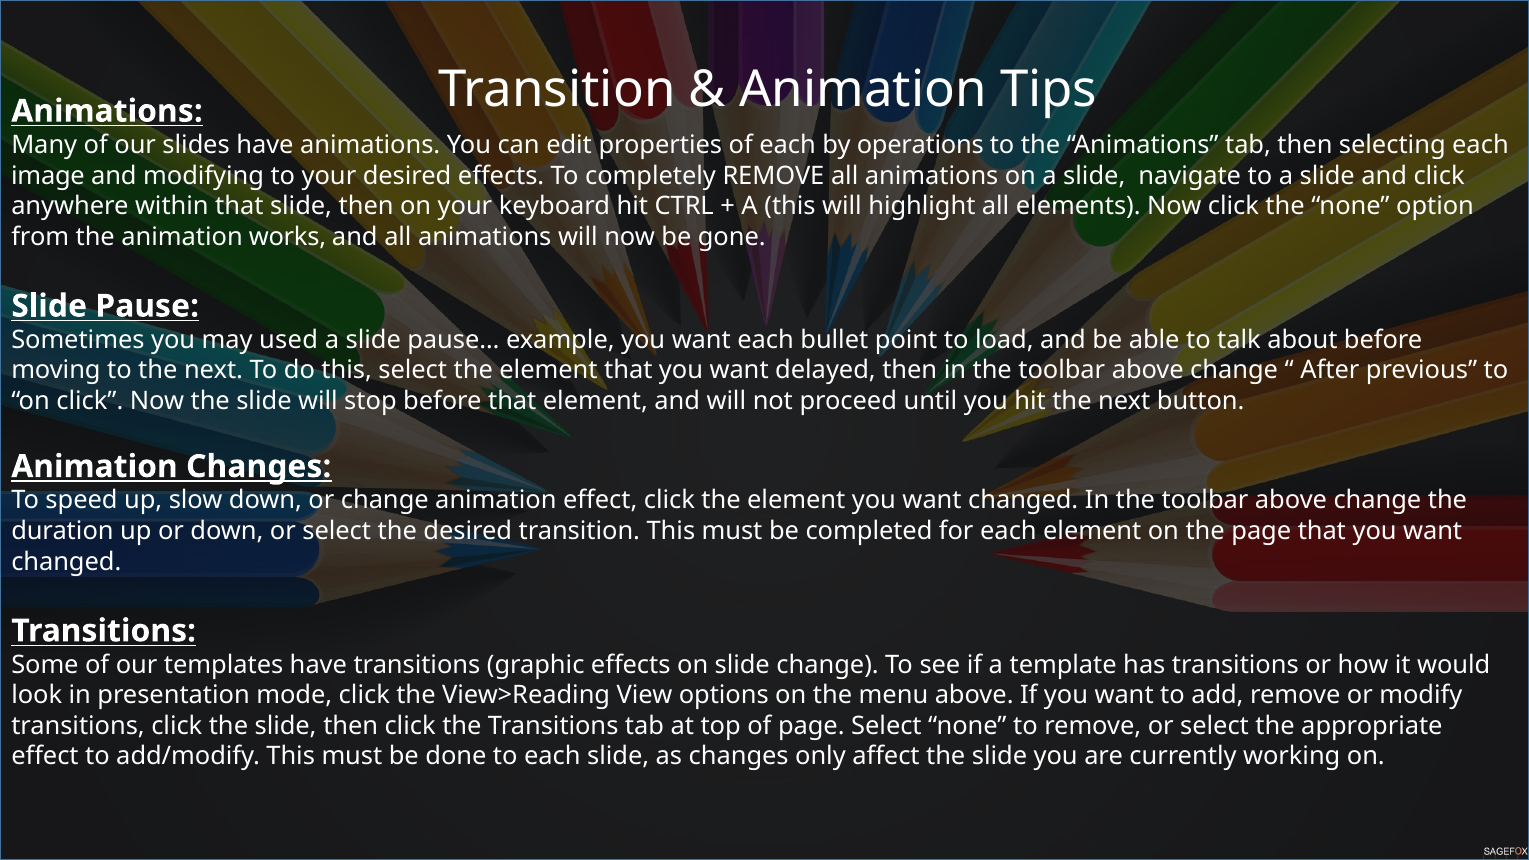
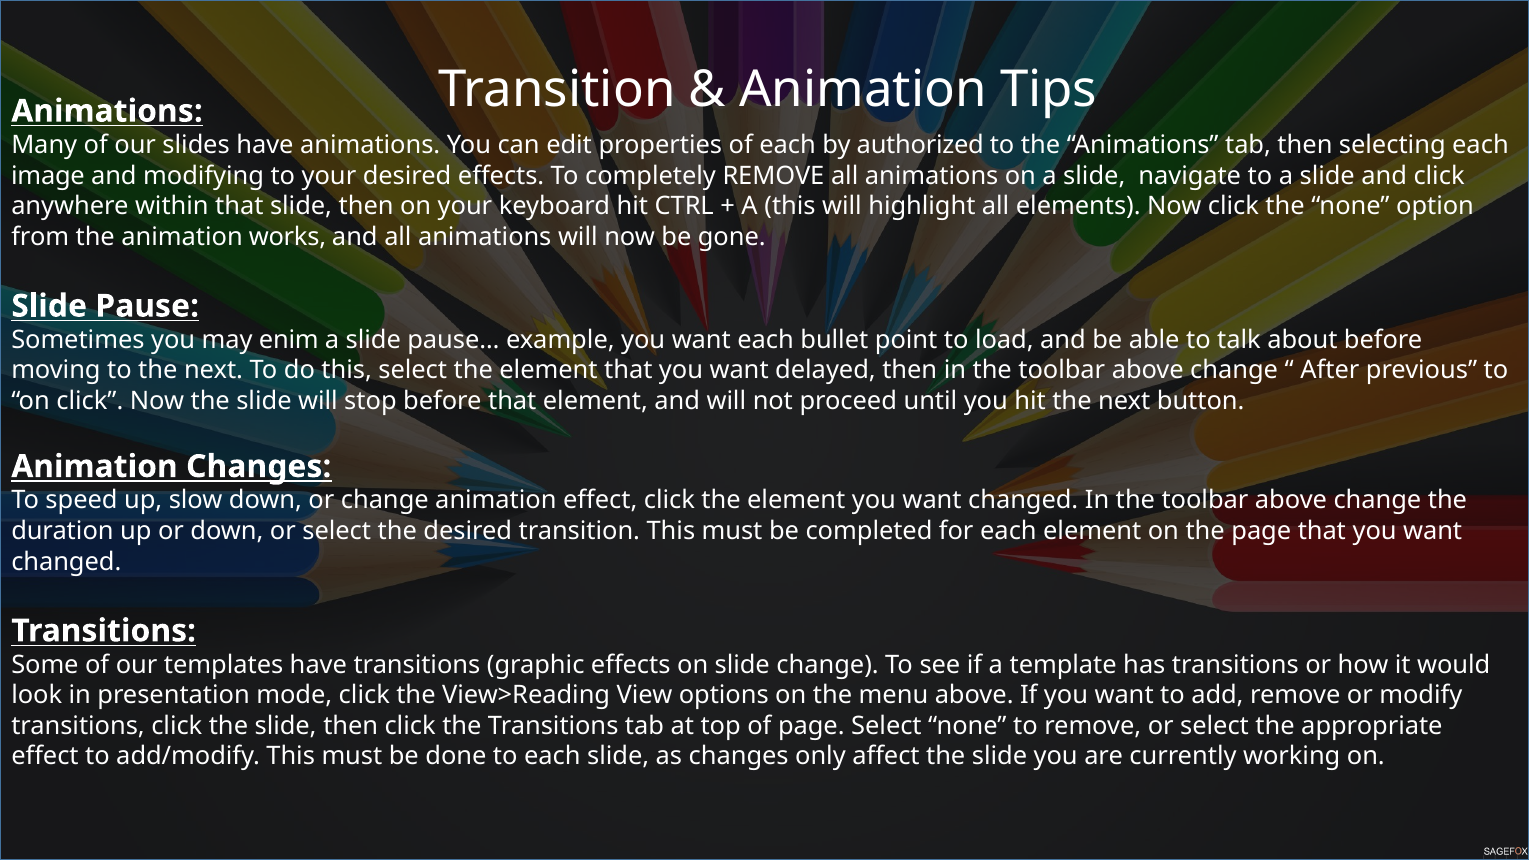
operations: operations -> authorized
used: used -> enim
